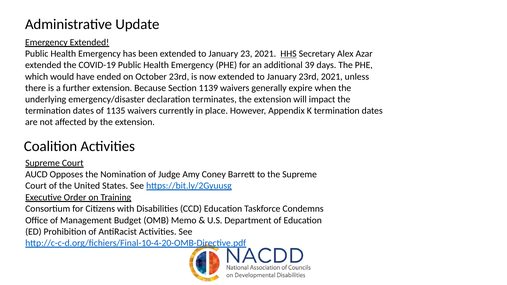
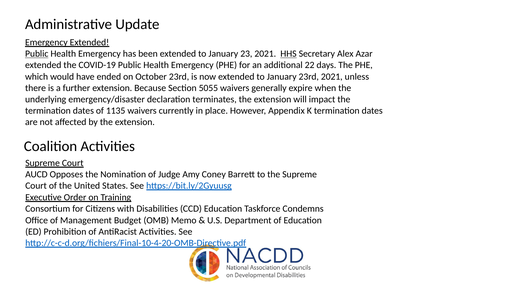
Public at (37, 54) underline: none -> present
39: 39 -> 22
1139: 1139 -> 5055
